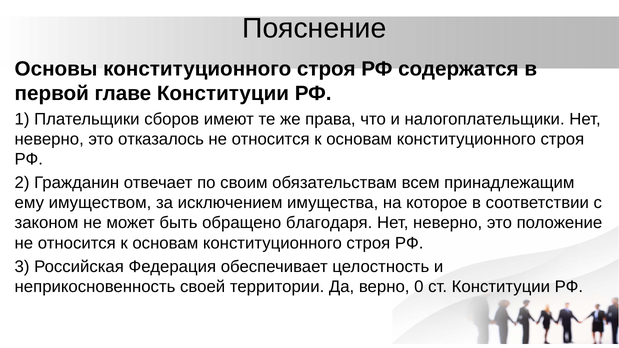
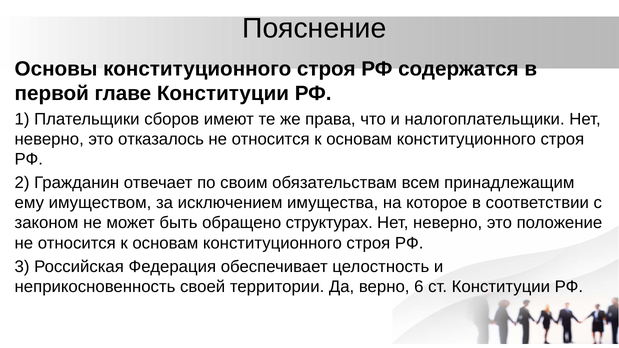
благодаря: благодаря -> структурах
0: 0 -> 6
